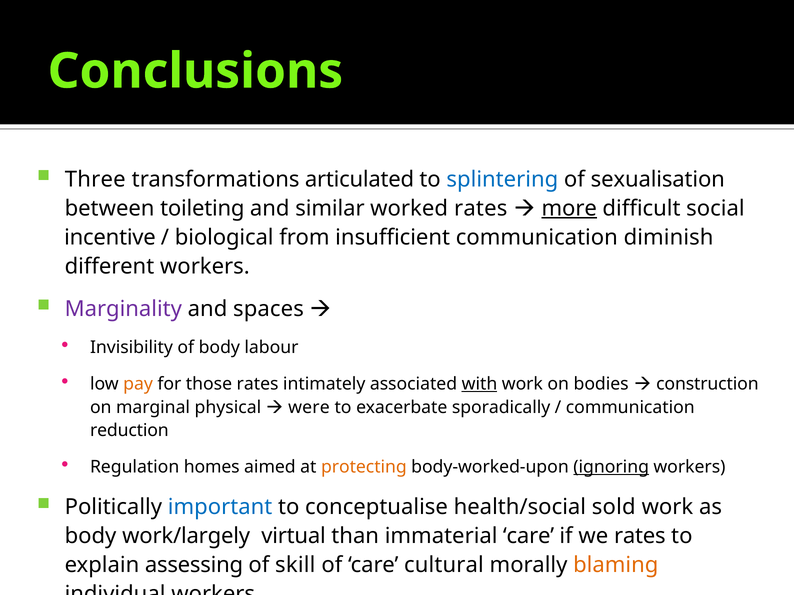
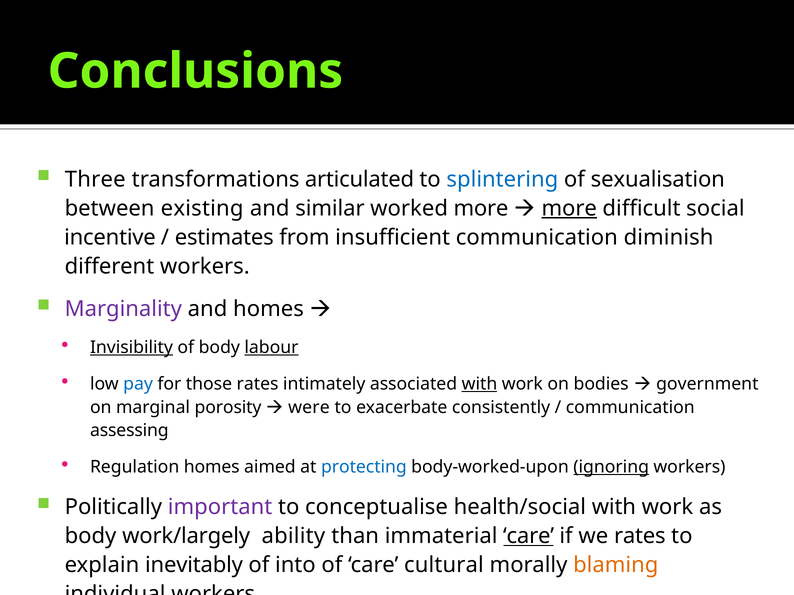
toileting: toileting -> existing
worked rates: rates -> more
biological: biological -> estimates
and spaces: spaces -> homes
Invisibility underline: none -> present
labour underline: none -> present
pay colour: orange -> blue
construction: construction -> government
physical: physical -> porosity
sporadically: sporadically -> consistently
reduction: reduction -> assessing
protecting colour: orange -> blue
important colour: blue -> purple
health/social sold: sold -> with
virtual: virtual -> ability
care at (529, 536) underline: none -> present
assessing: assessing -> inevitably
skill: skill -> into
